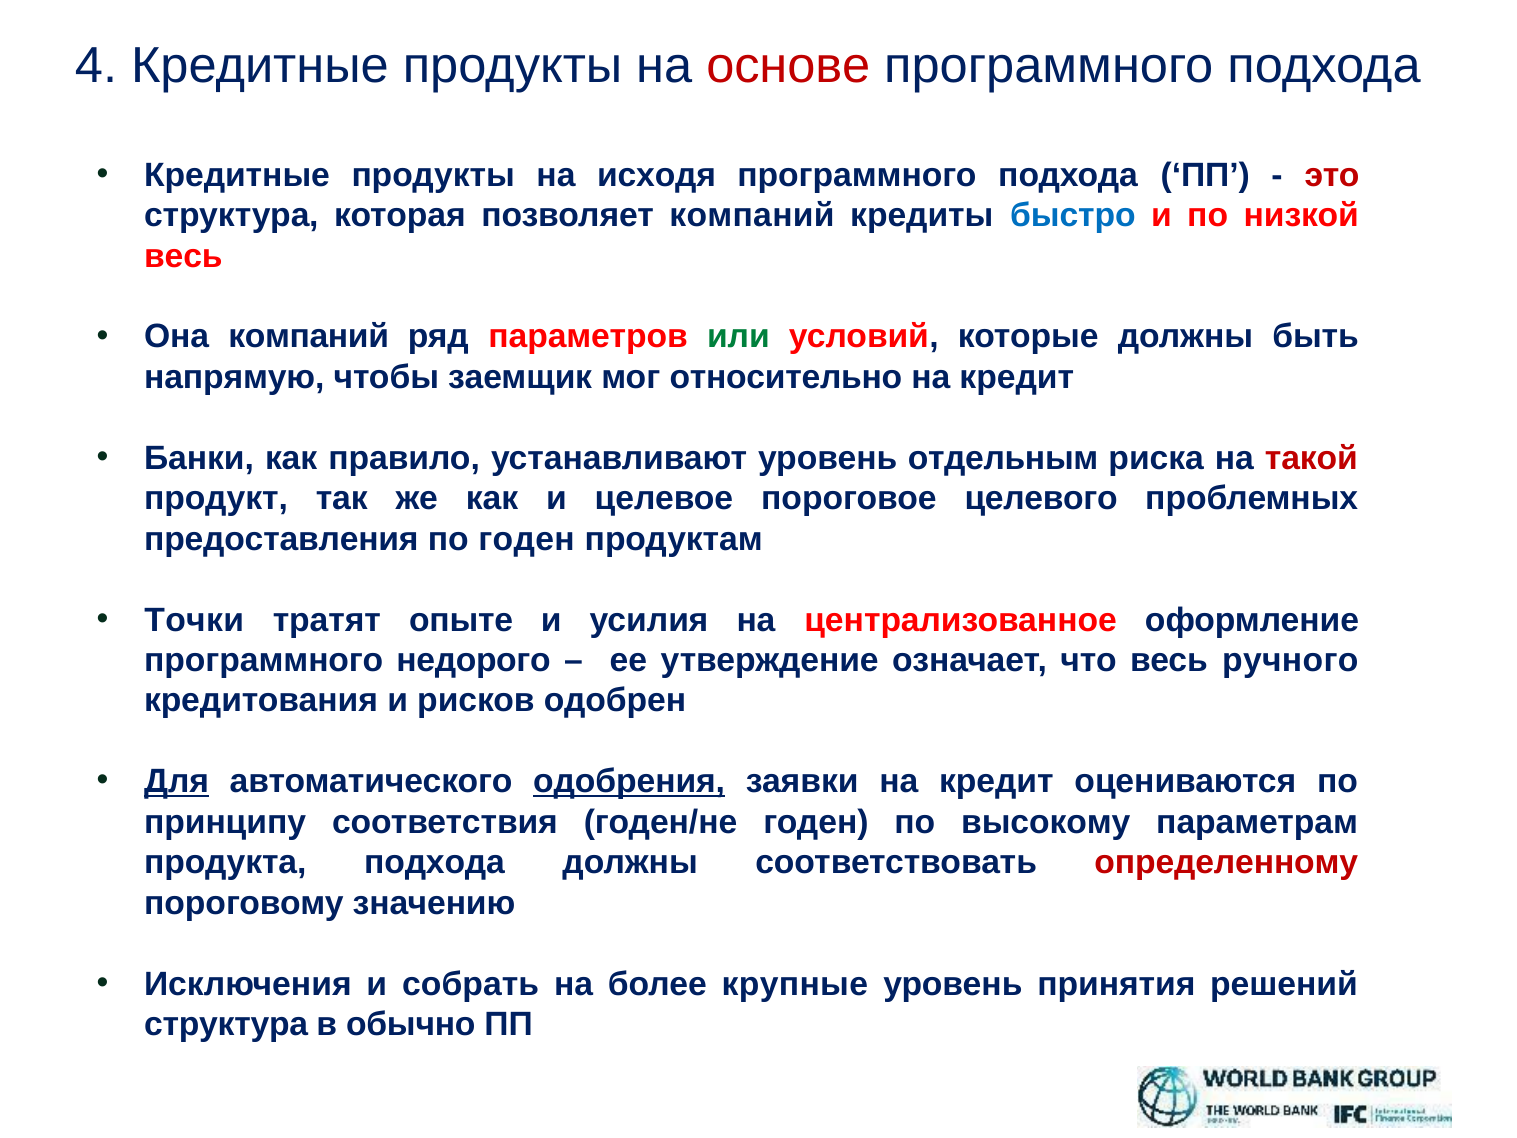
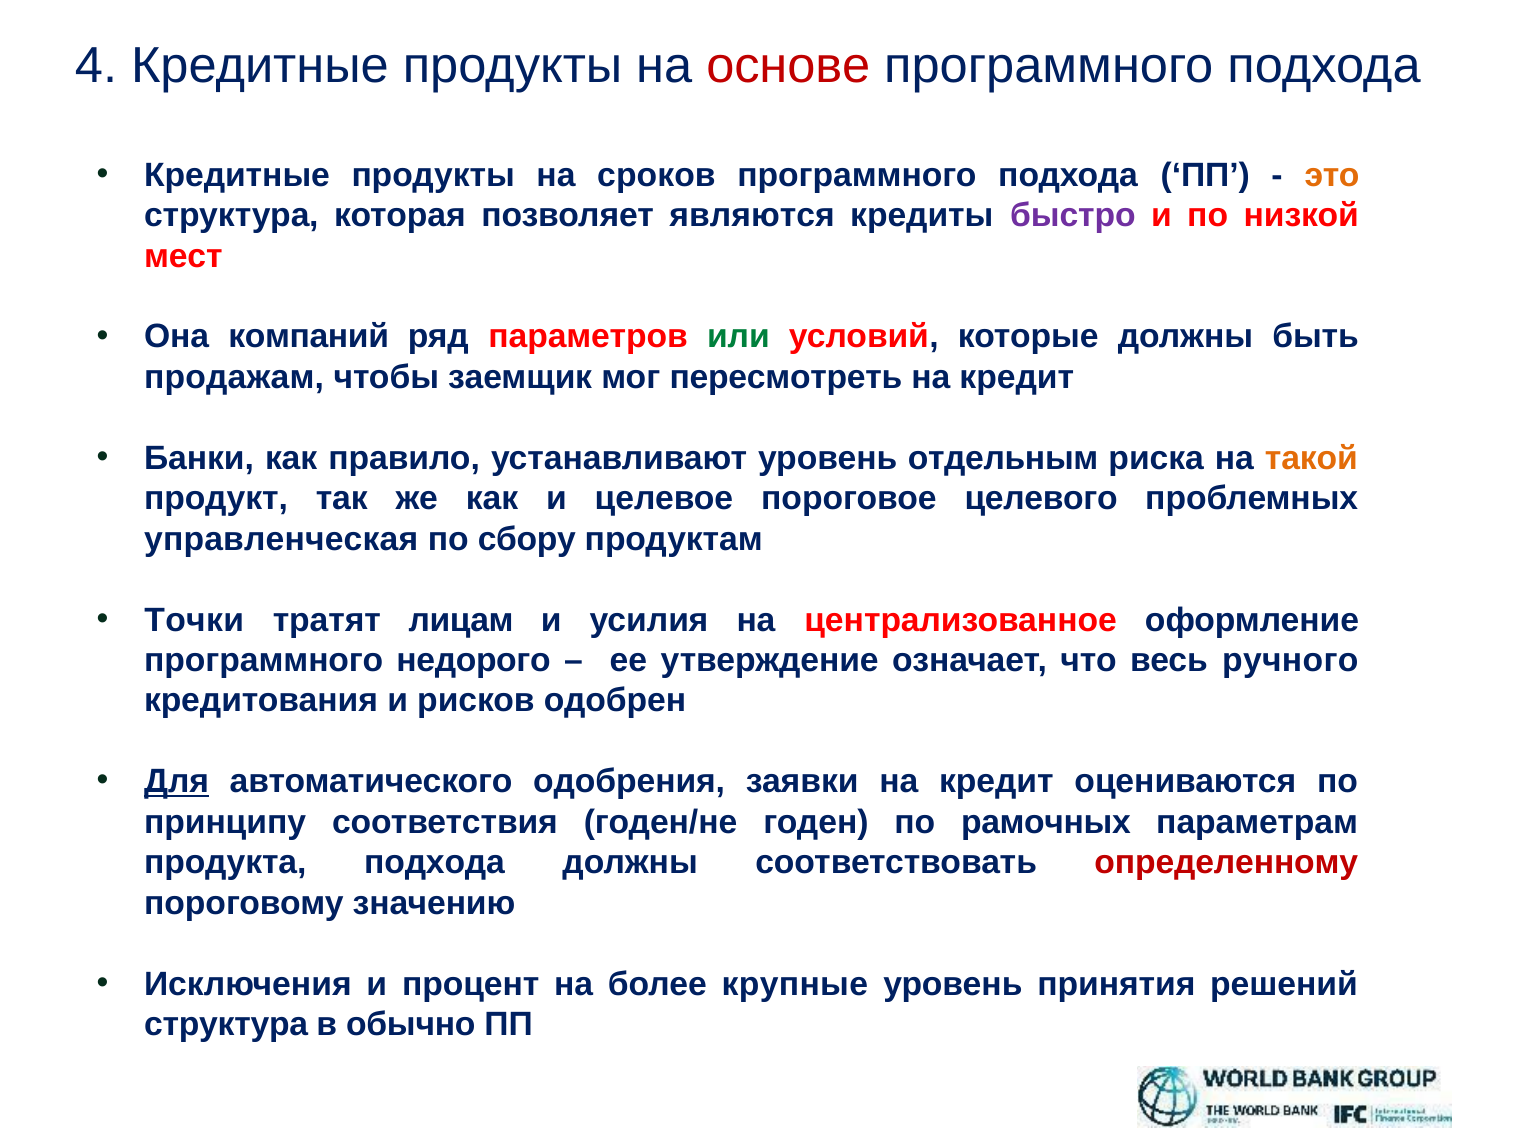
исходя: исходя -> сроков
это colour: red -> orange
позволяет компаний: компаний -> являются
быстро colour: blue -> purple
весь at (183, 256): весь -> мест
напрямую: напрямую -> продажам
относительно: относительно -> пересмотреть
такой colour: red -> orange
предоставления: предоставления -> управленческая
по годен: годен -> сбору
опыте: опыте -> лицам
одобрения underline: present -> none
высокому: высокому -> рамочных
собрать: собрать -> процент
